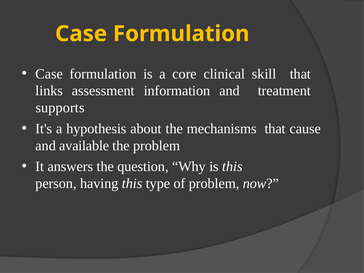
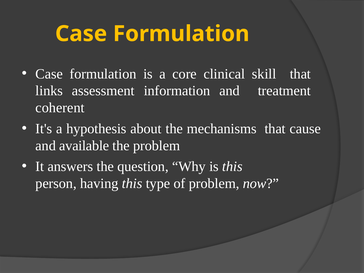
supports: supports -> coherent
